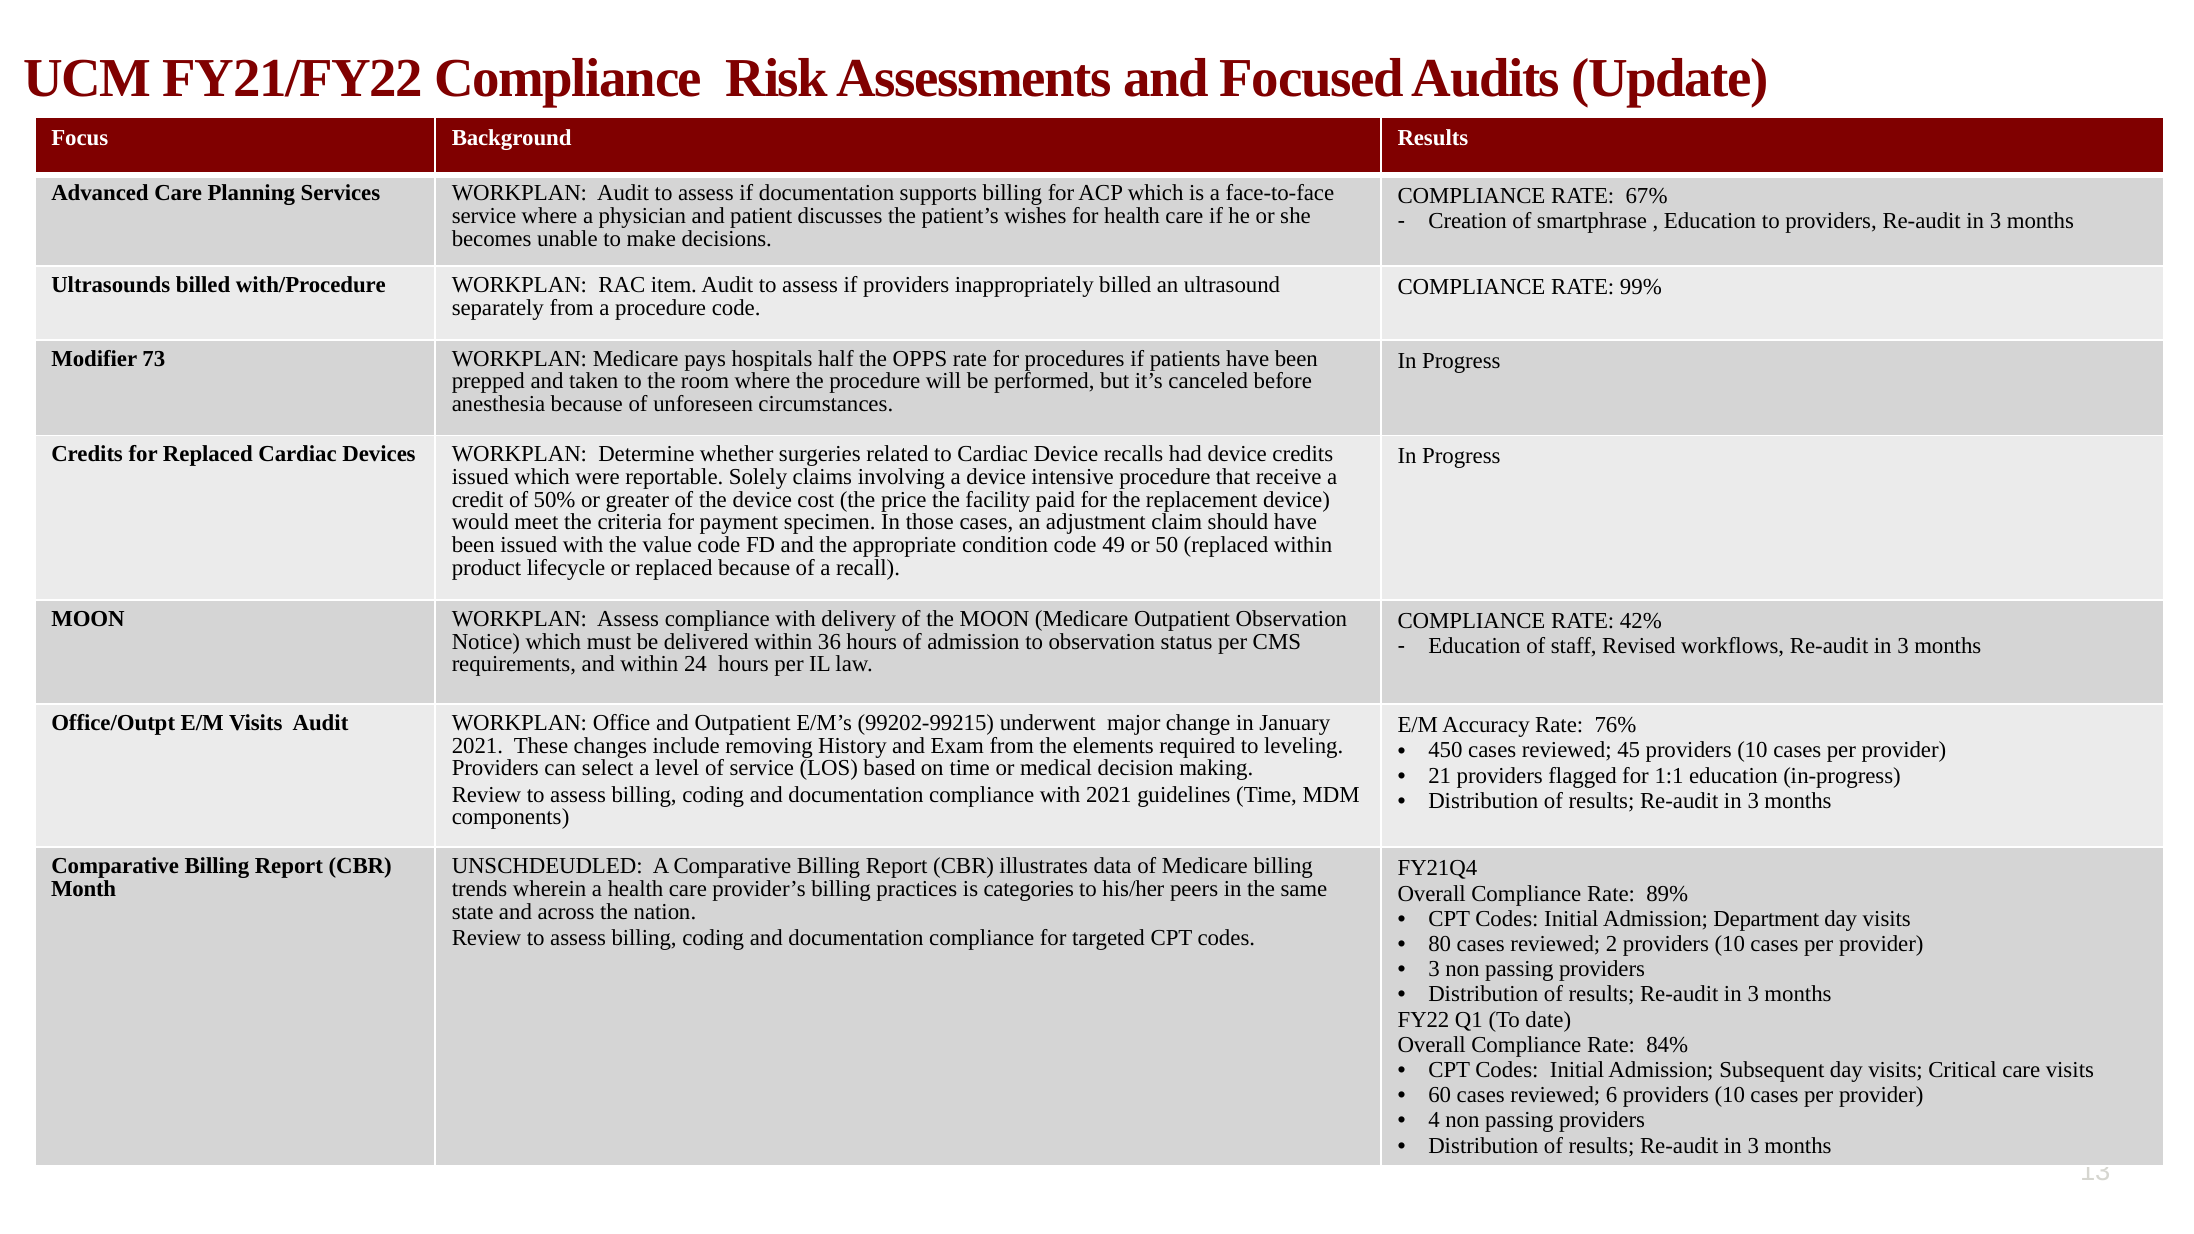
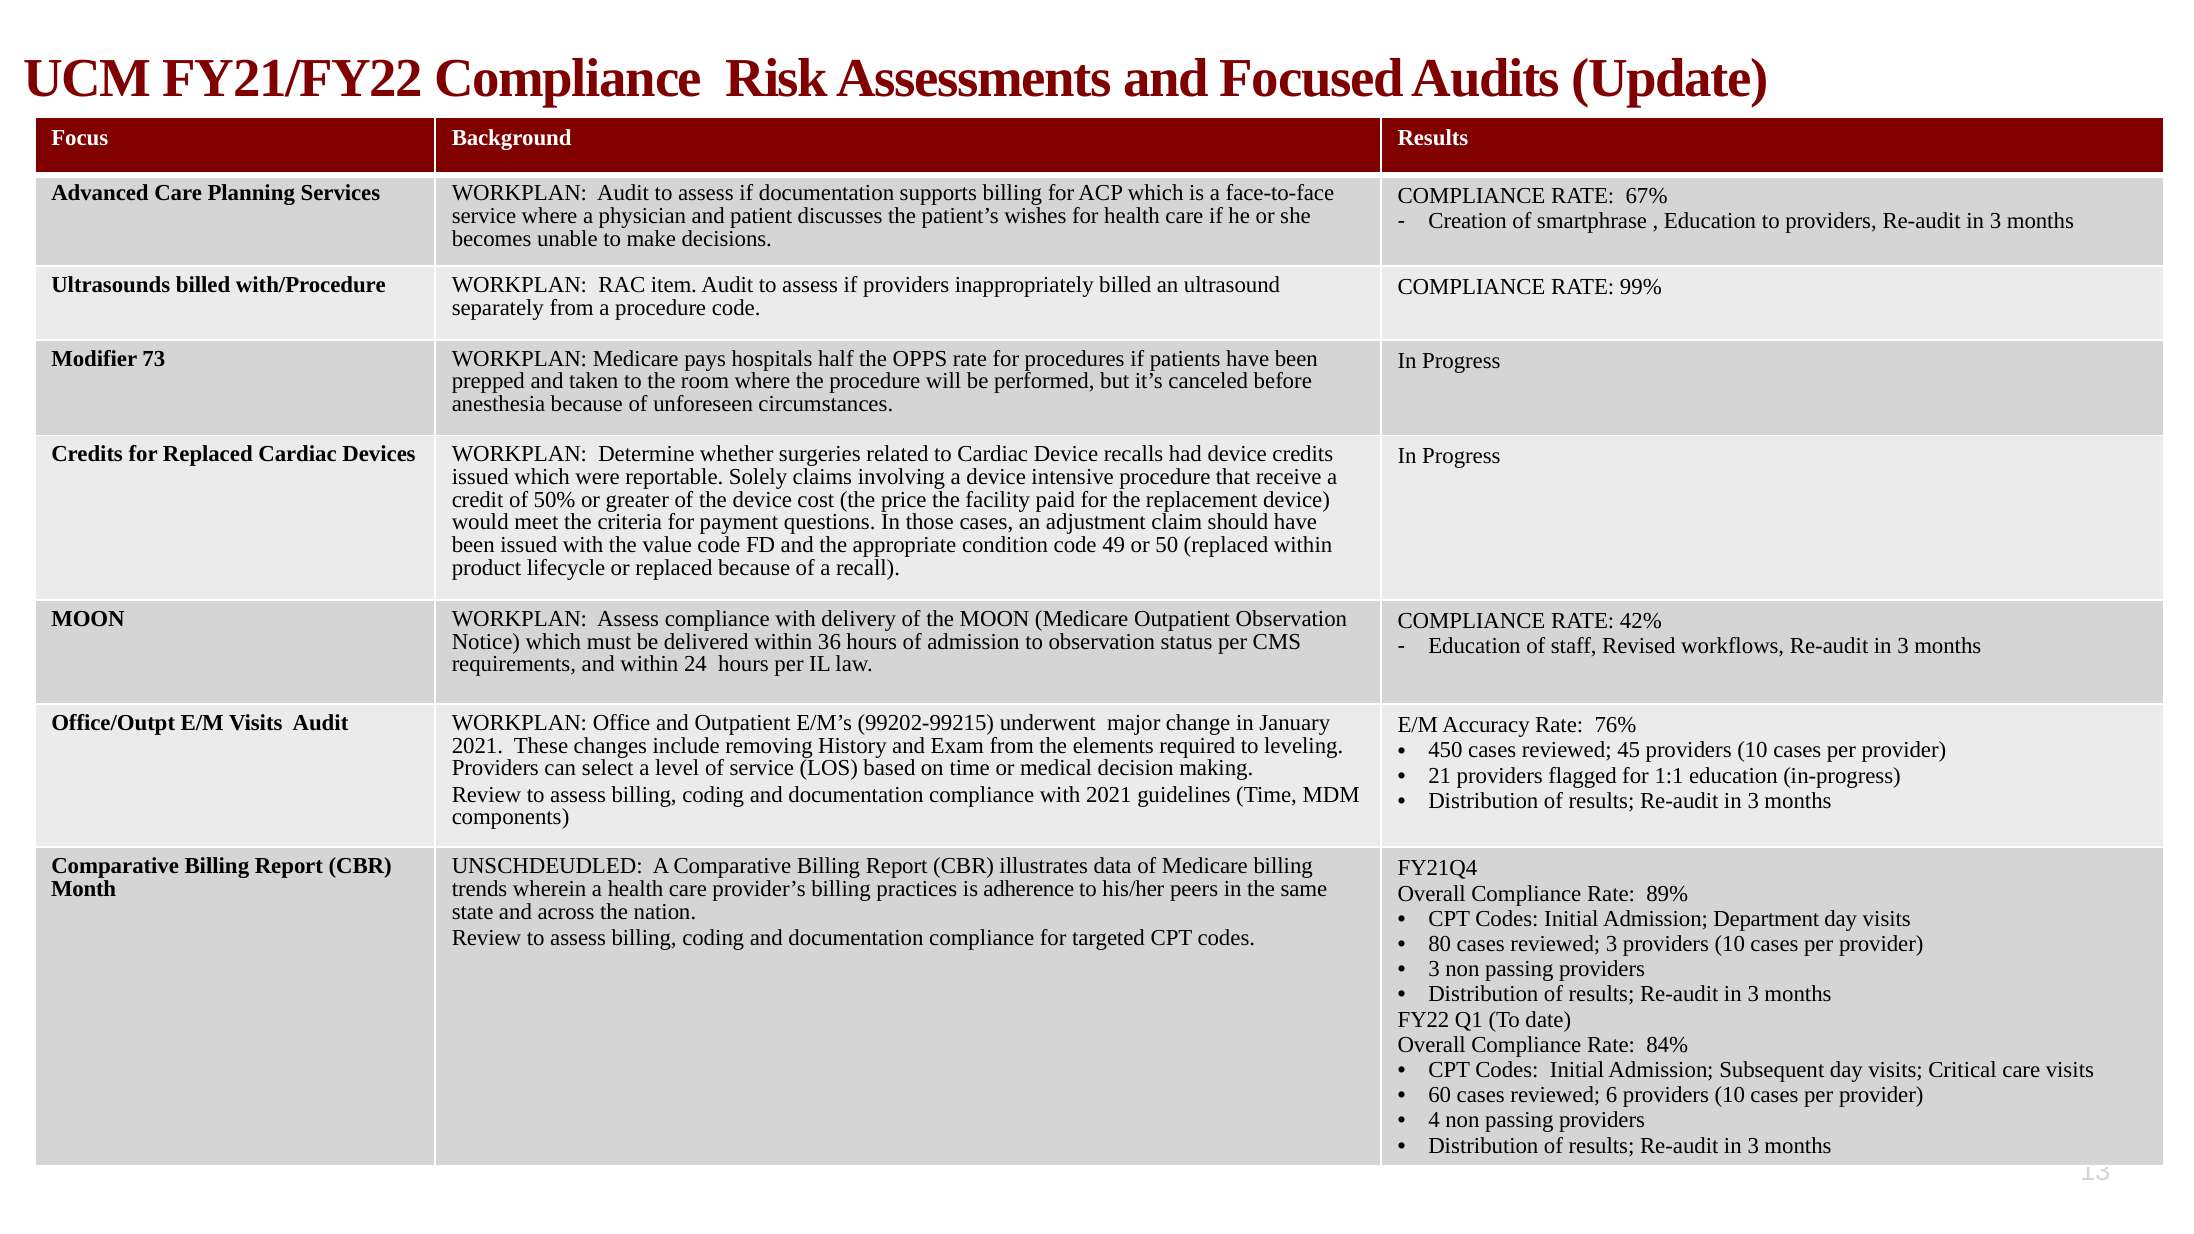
specimen: specimen -> questions
categories: categories -> adherence
reviewed 2: 2 -> 3
